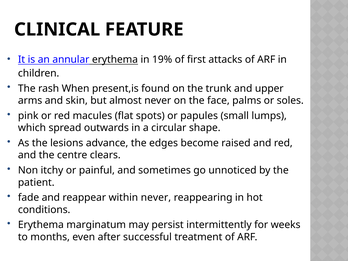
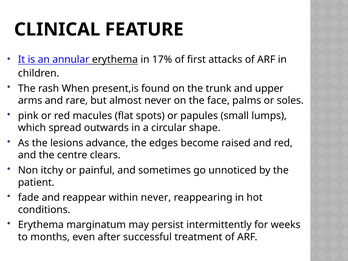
19%: 19% -> 17%
skin: skin -> rare
